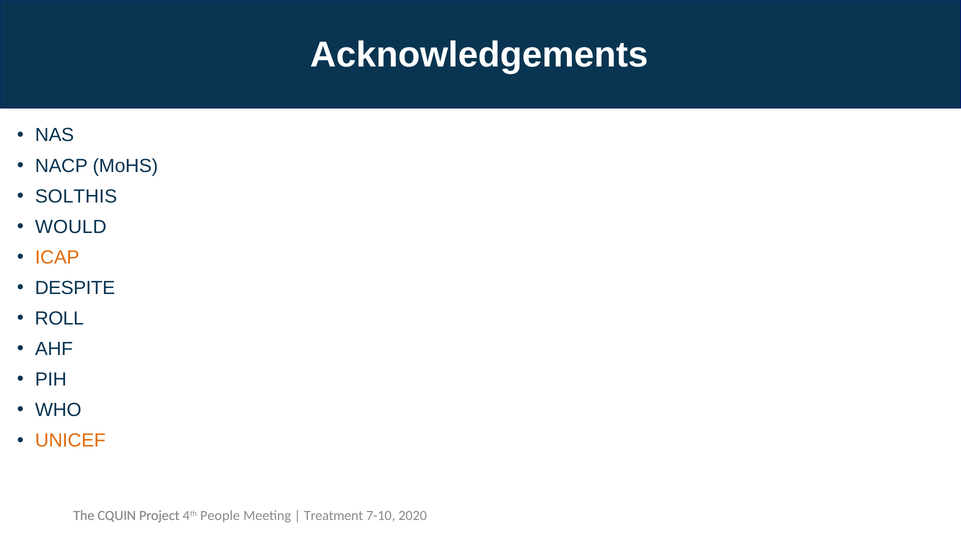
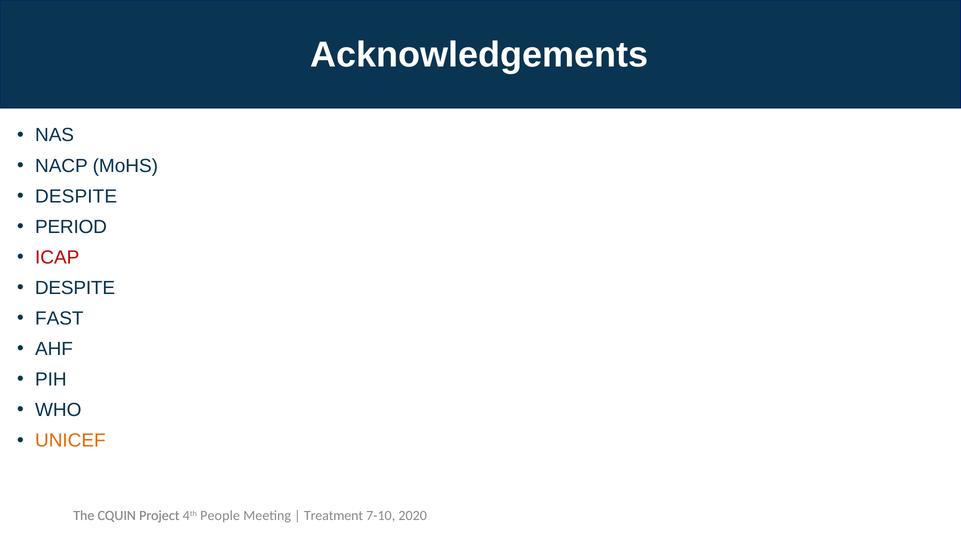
SOLTHIS at (76, 196): SOLTHIS -> DESPITE
WOULD: WOULD -> PERIOD
ICAP colour: orange -> red
ROLL: ROLL -> FAST
